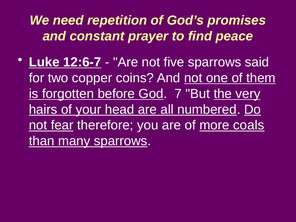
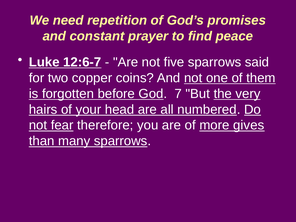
coals: coals -> gives
